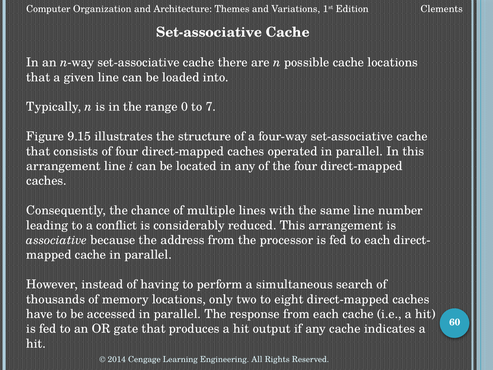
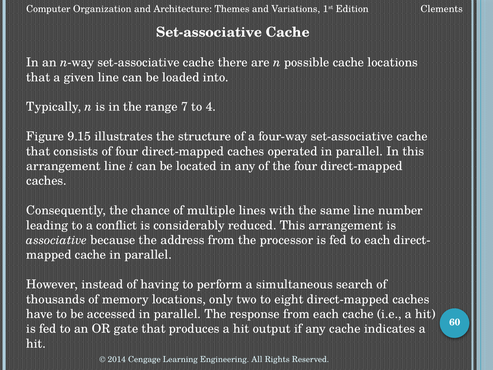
0: 0 -> 7
7: 7 -> 4
